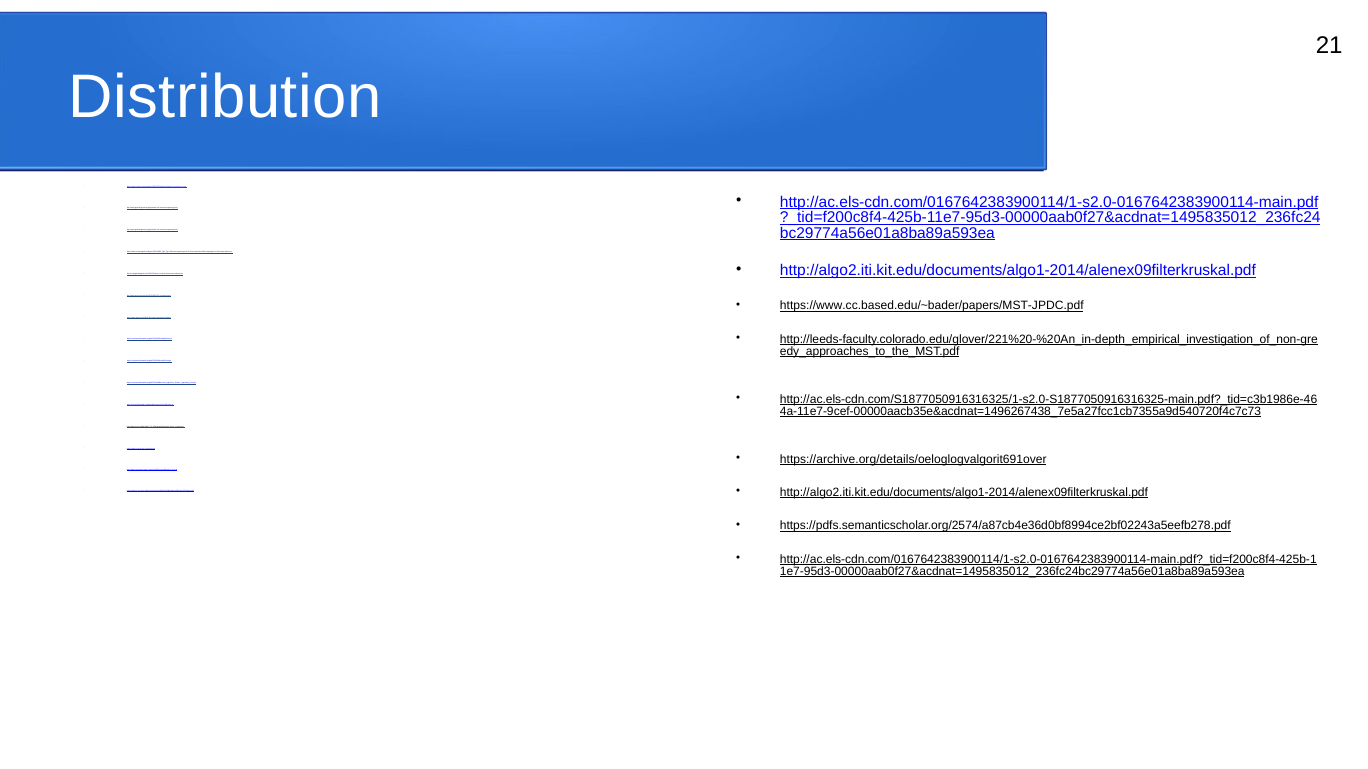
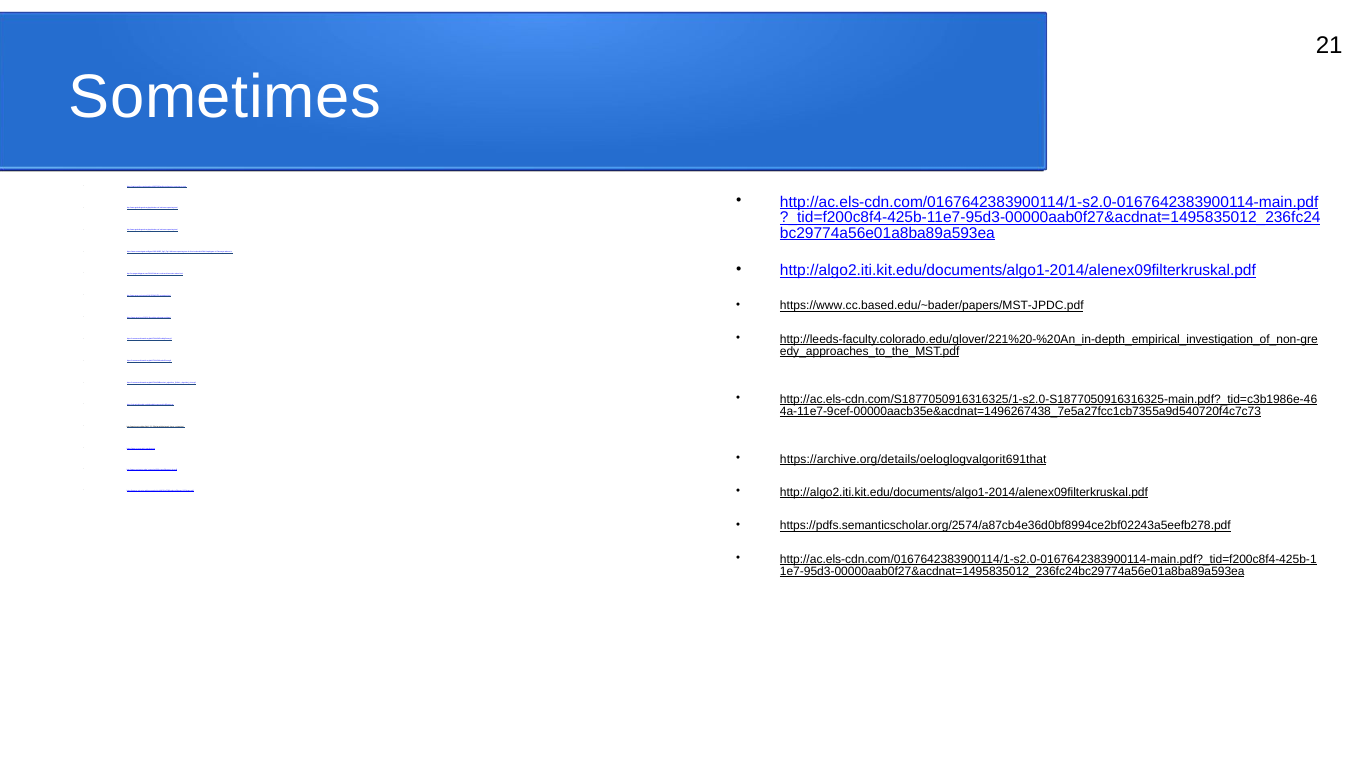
Distribution: Distribution -> Sometimes
https://archive.org/details/oeloglogvalgorit691over: https://archive.org/details/oeloglogvalgorit691over -> https://archive.org/details/oeloglogvalgorit691that
